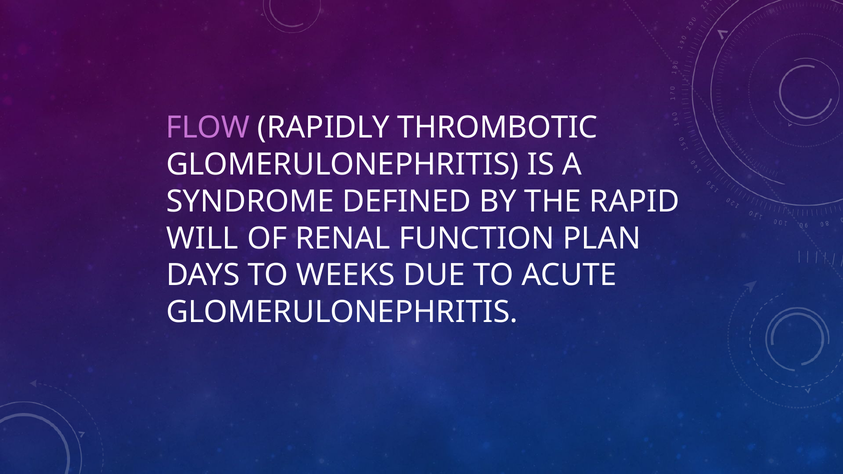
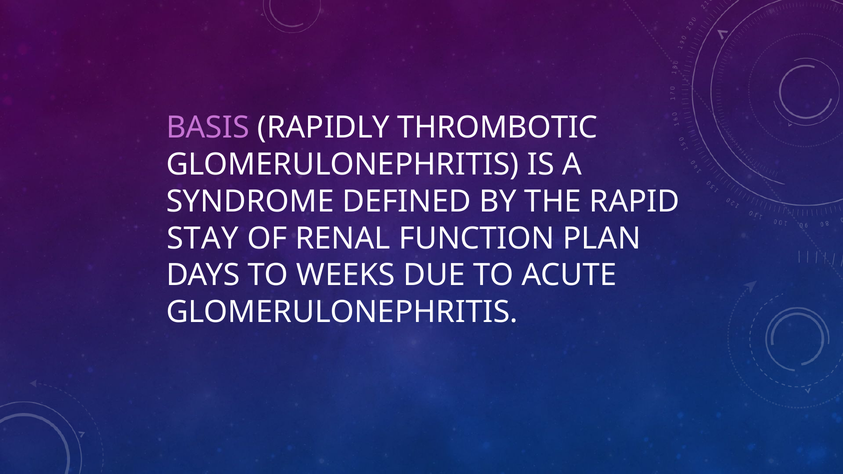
FLOW: FLOW -> BASIS
WILL: WILL -> STAY
